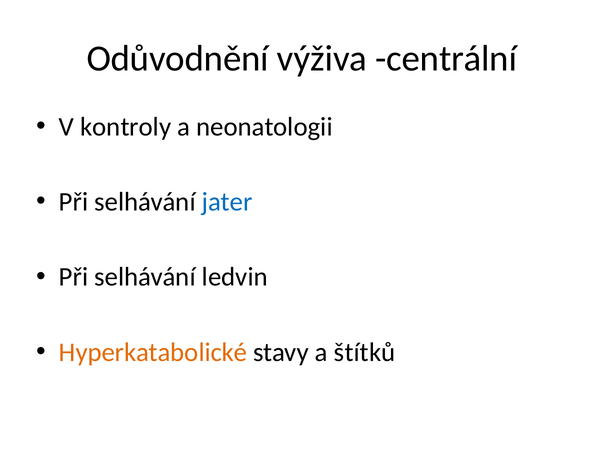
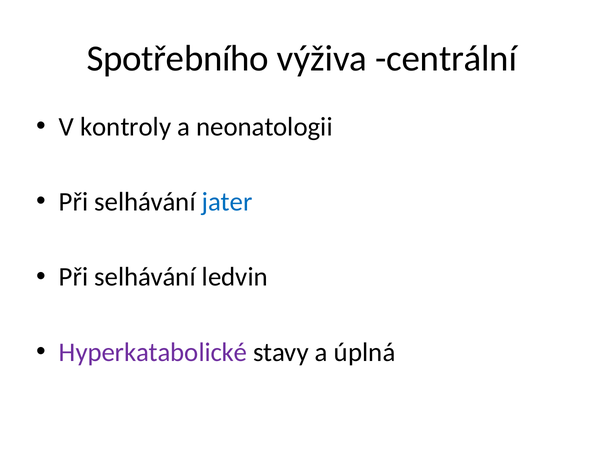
Odůvodnění: Odůvodnění -> Spotřebního
Hyperkatabolické colour: orange -> purple
štítků: štítků -> úplná
